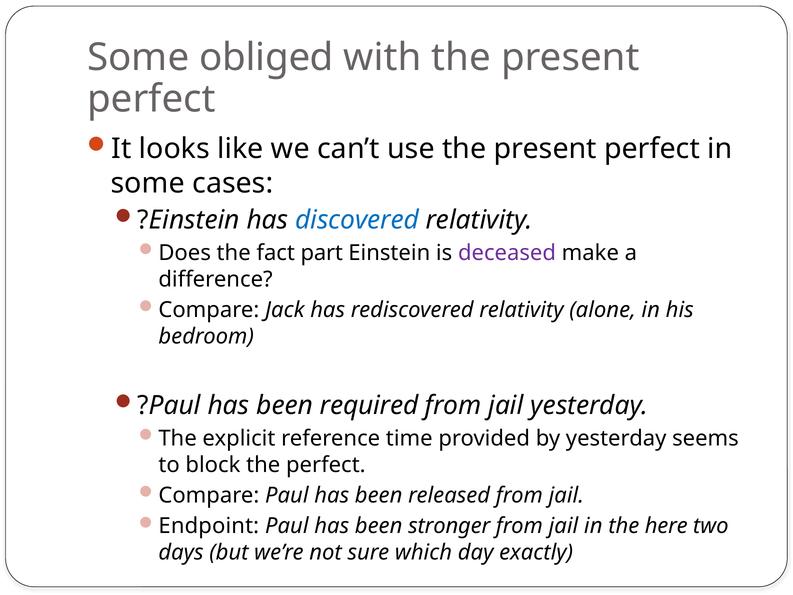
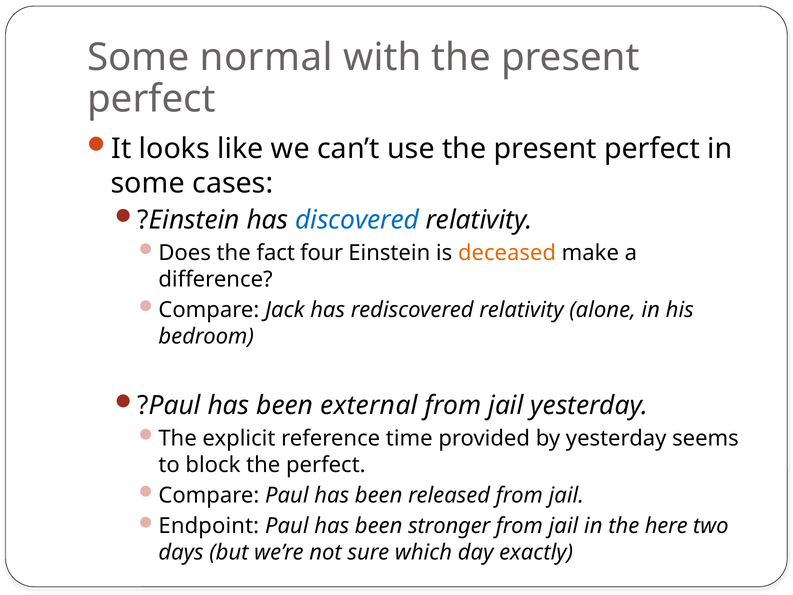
obliged: obliged -> normal
part: part -> four
deceased colour: purple -> orange
required: required -> external
